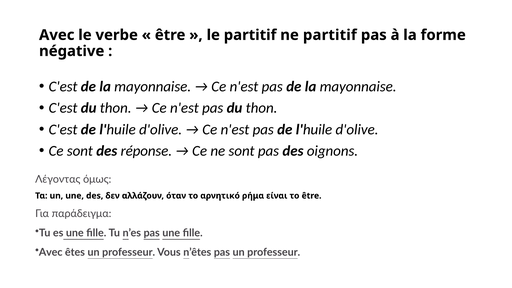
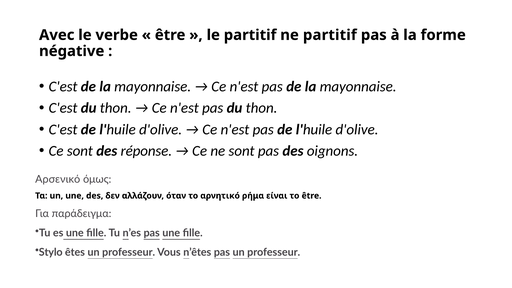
Λέγοντας: Λέγοντας -> Αρσενικό
Avec at (51, 252): Avec -> Stylo
